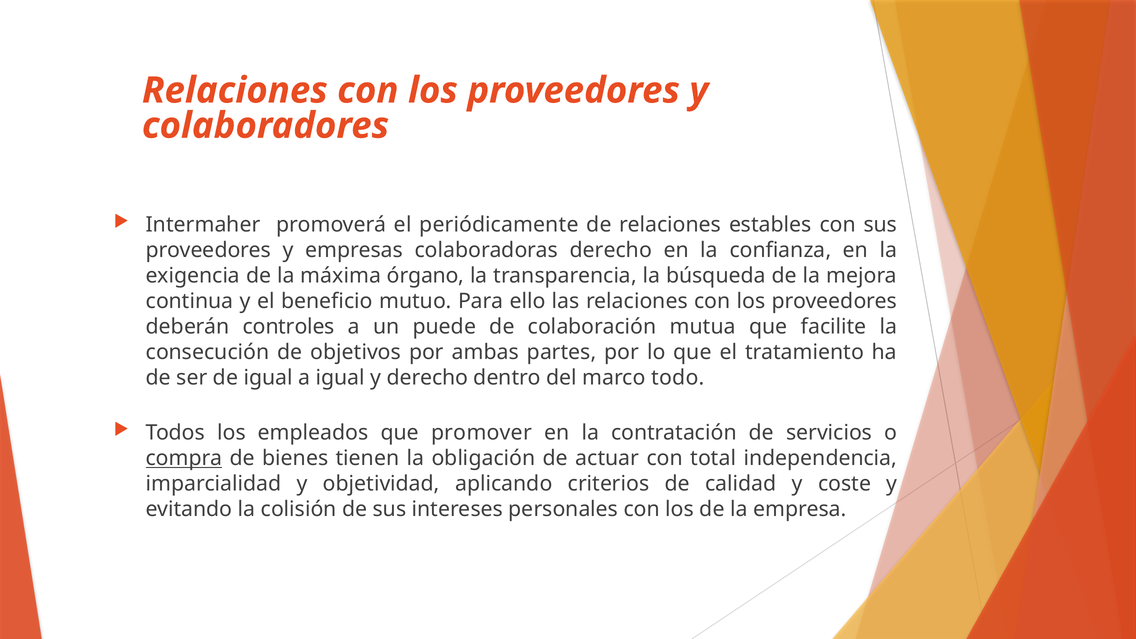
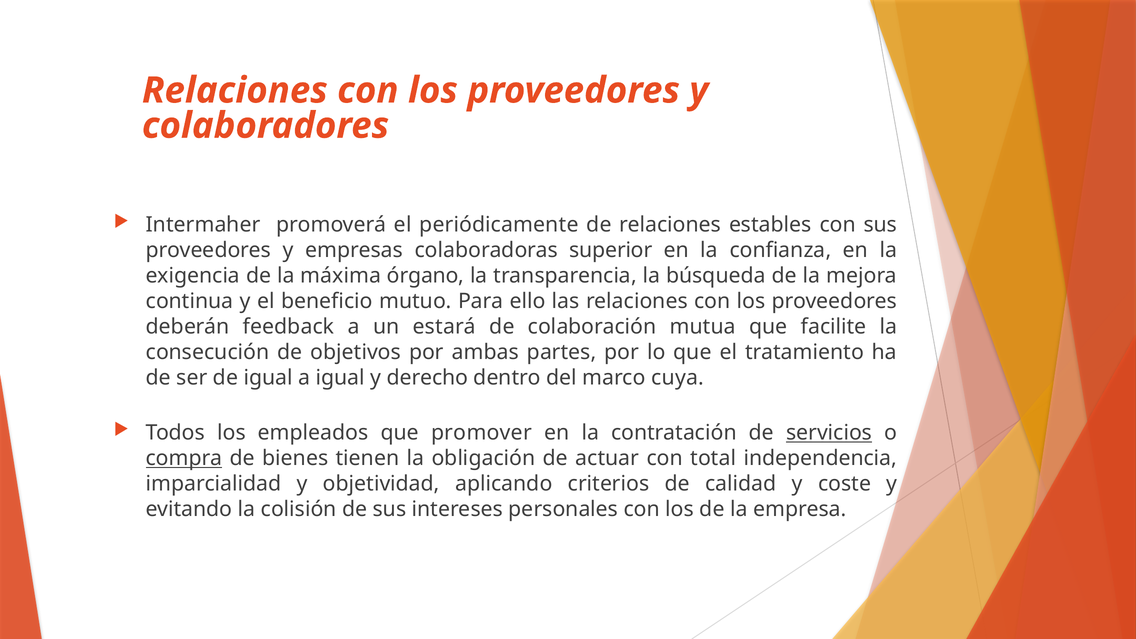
colaboradoras derecho: derecho -> superior
controles: controles -> feedback
puede: puede -> estará
todo: todo -> cuya
servicios underline: none -> present
